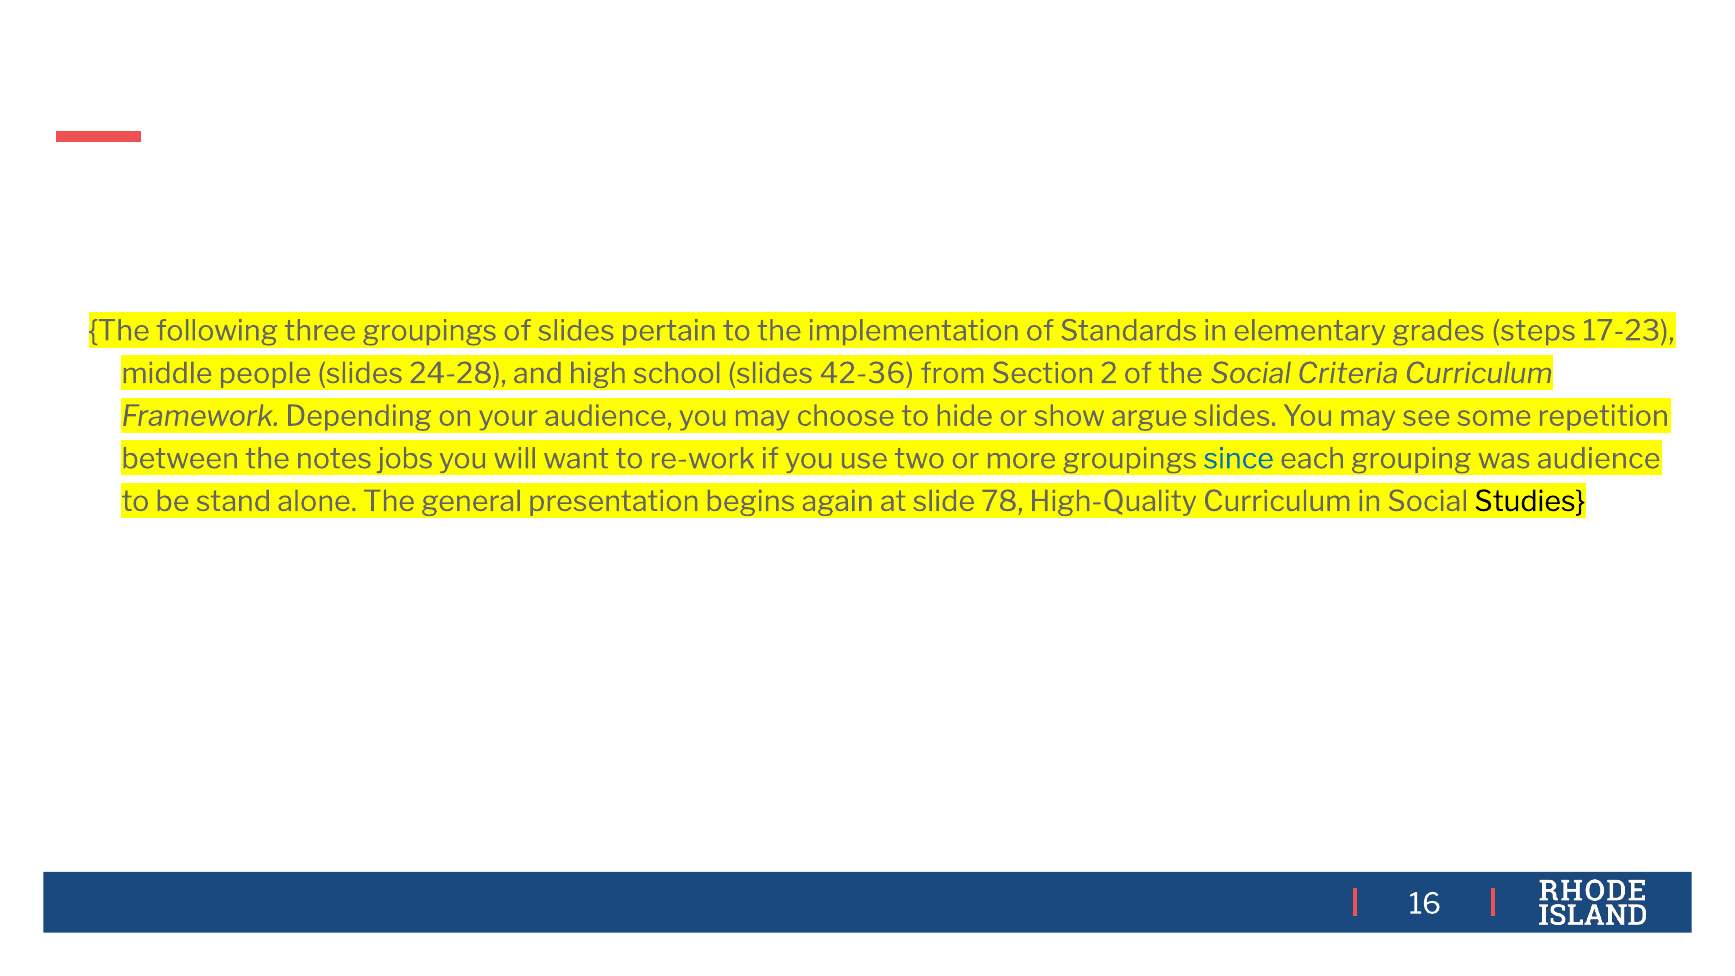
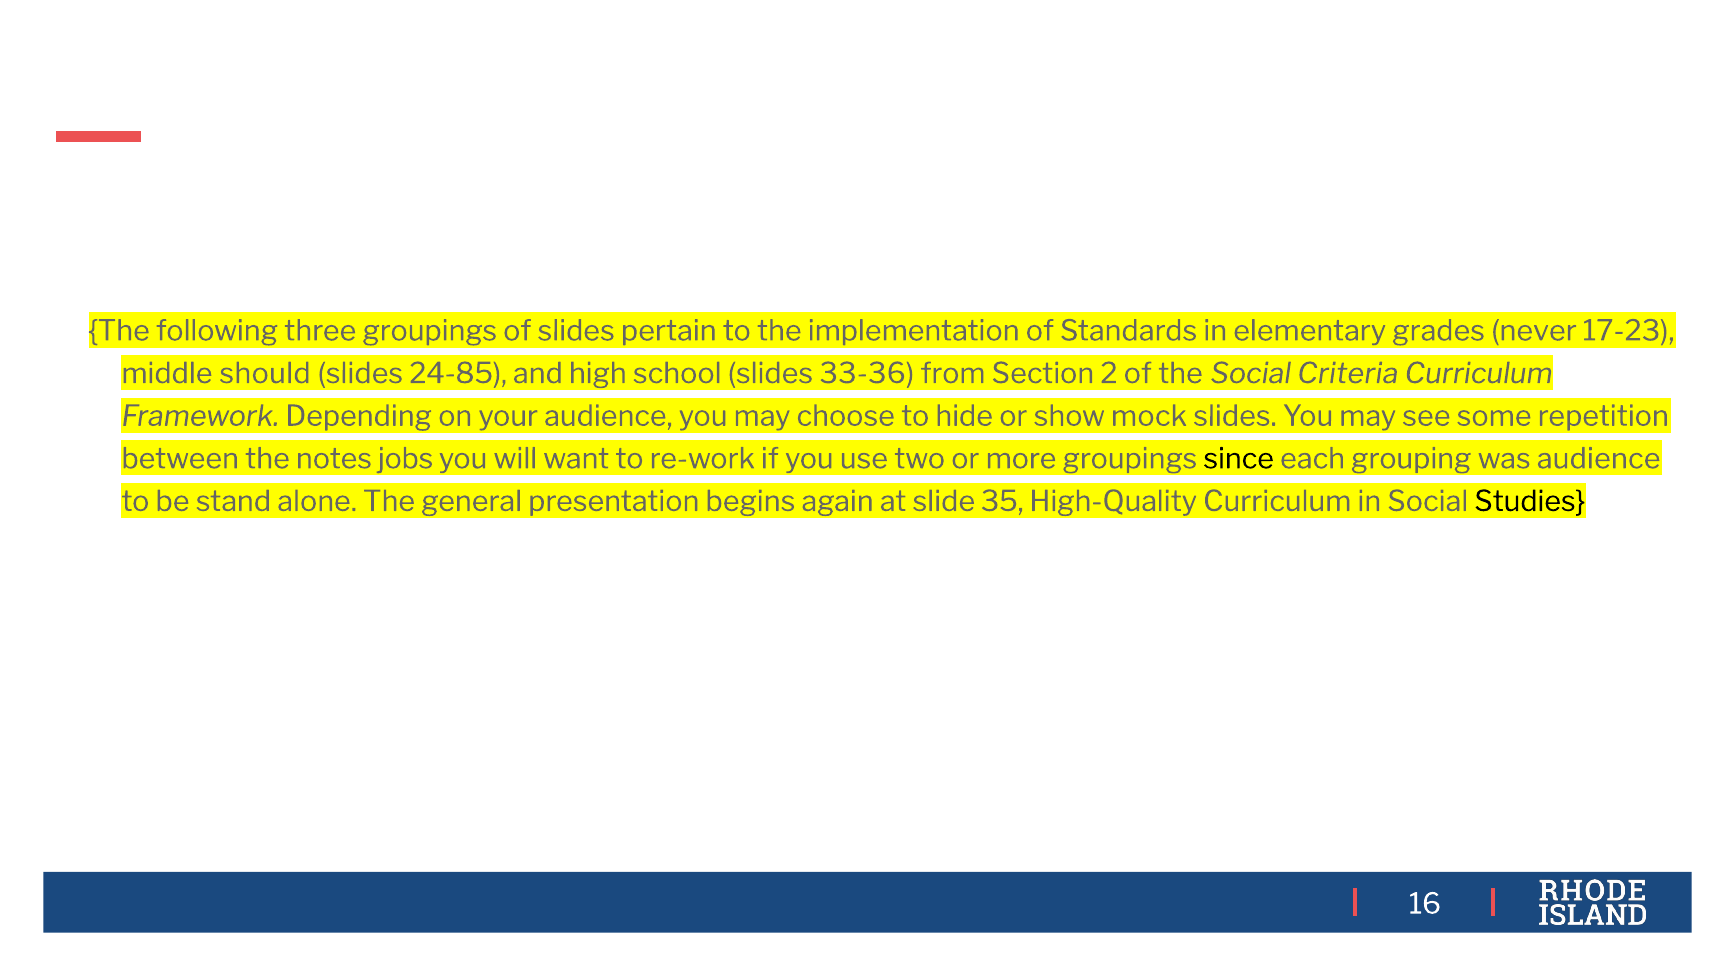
steps: steps -> never
people: people -> should
24-28: 24-28 -> 24-85
42-36: 42-36 -> 33-36
argue: argue -> mock
since colour: blue -> black
78: 78 -> 35
